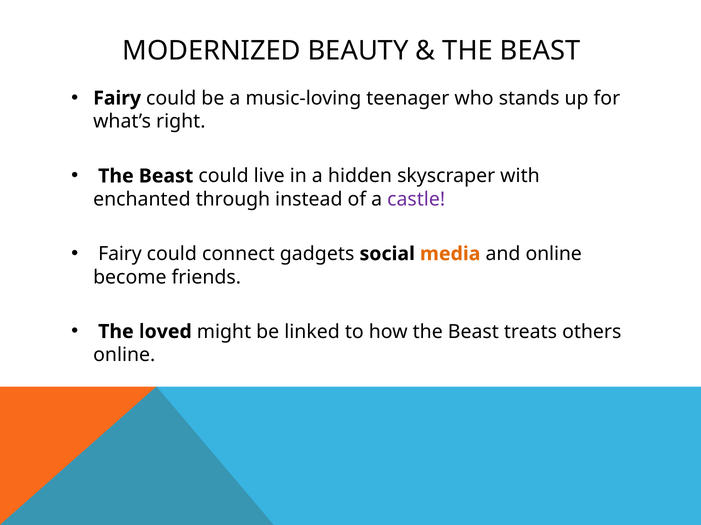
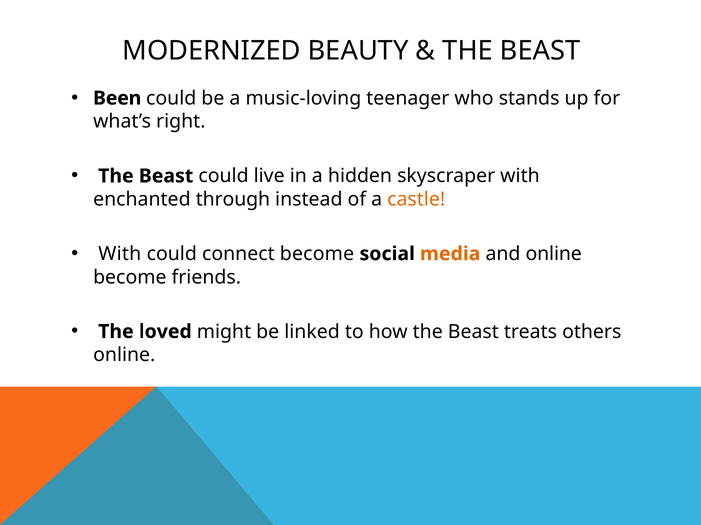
Fairy at (117, 98): Fairy -> Been
castle colour: purple -> orange
Fairy at (120, 254): Fairy -> With
connect gadgets: gadgets -> become
